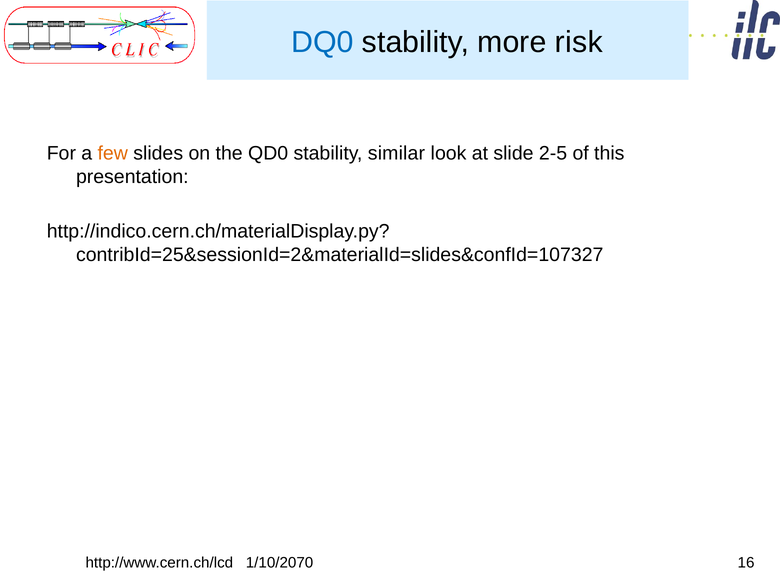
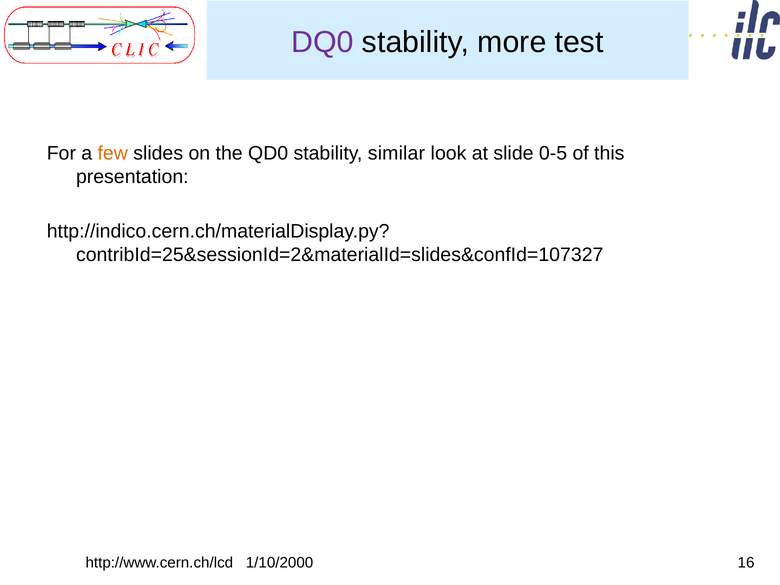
DQ0 colour: blue -> purple
risk: risk -> test
2-5: 2-5 -> 0-5
1/10/2070: 1/10/2070 -> 1/10/2000
